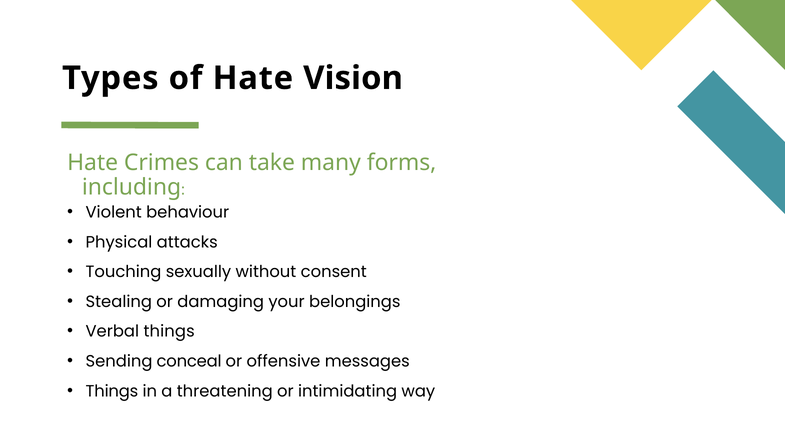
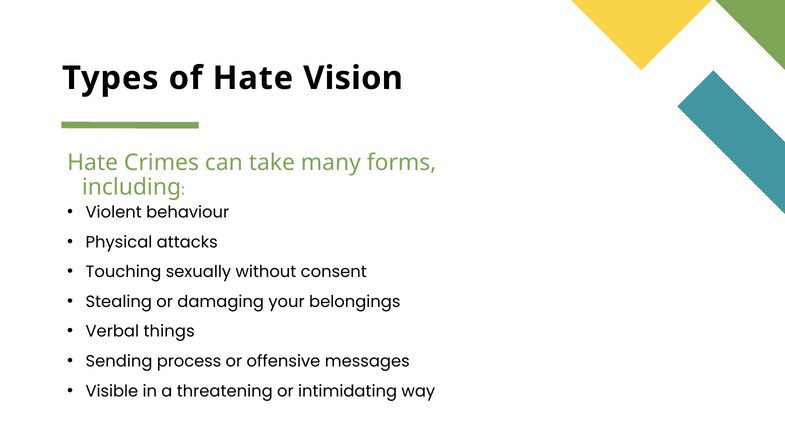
conceal: conceal -> process
Things at (112, 391): Things -> Visible
